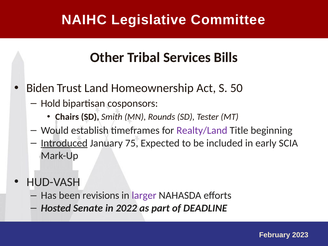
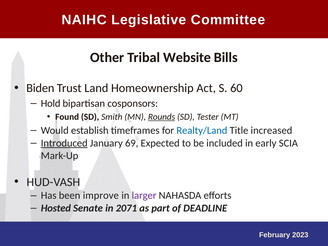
Services: Services -> Website
50: 50 -> 60
Chairs: Chairs -> Found
Rounds underline: none -> present
Realty/Land colour: purple -> blue
beginning: beginning -> increased
75: 75 -> 69
revisions: revisions -> improve
2022: 2022 -> 2071
